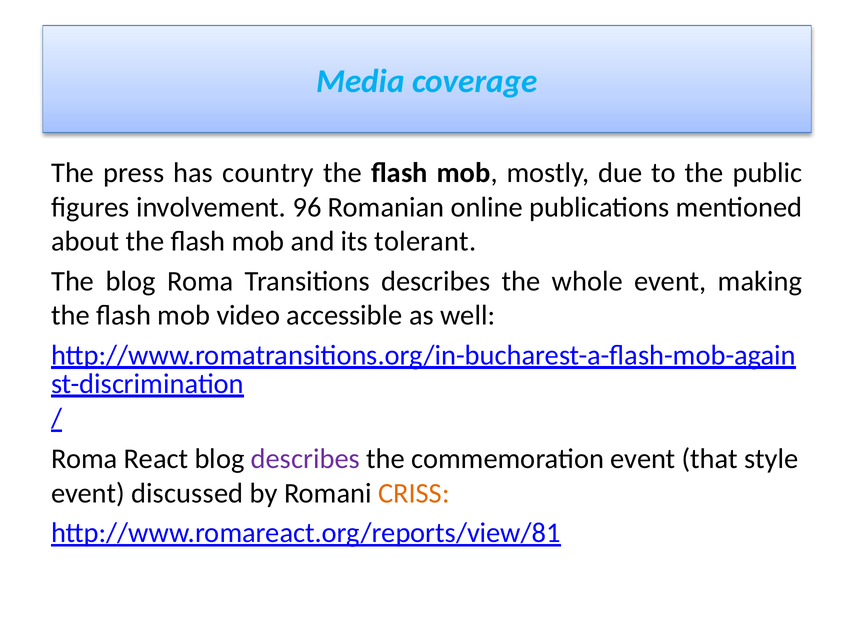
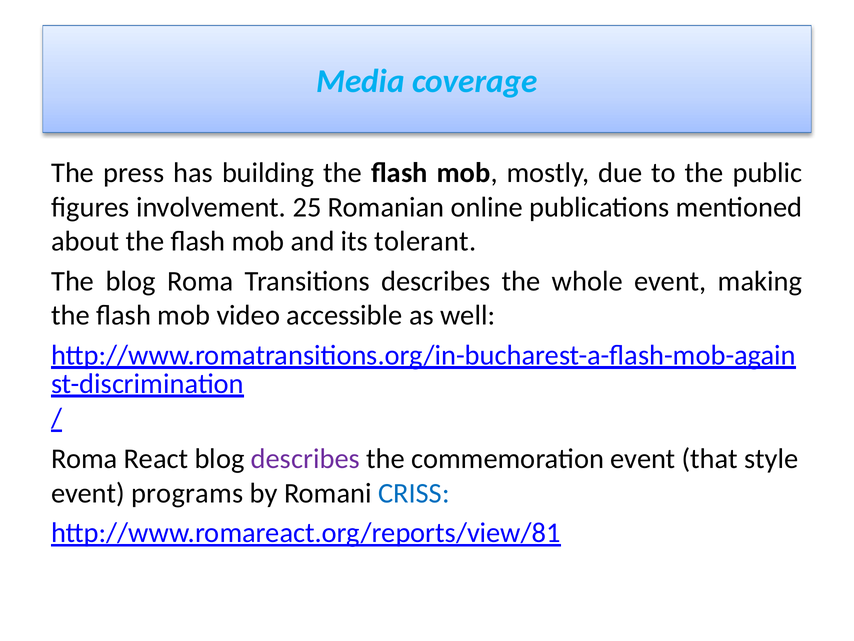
country: country -> building
96: 96 -> 25
discussed: discussed -> programs
CRISS colour: orange -> blue
